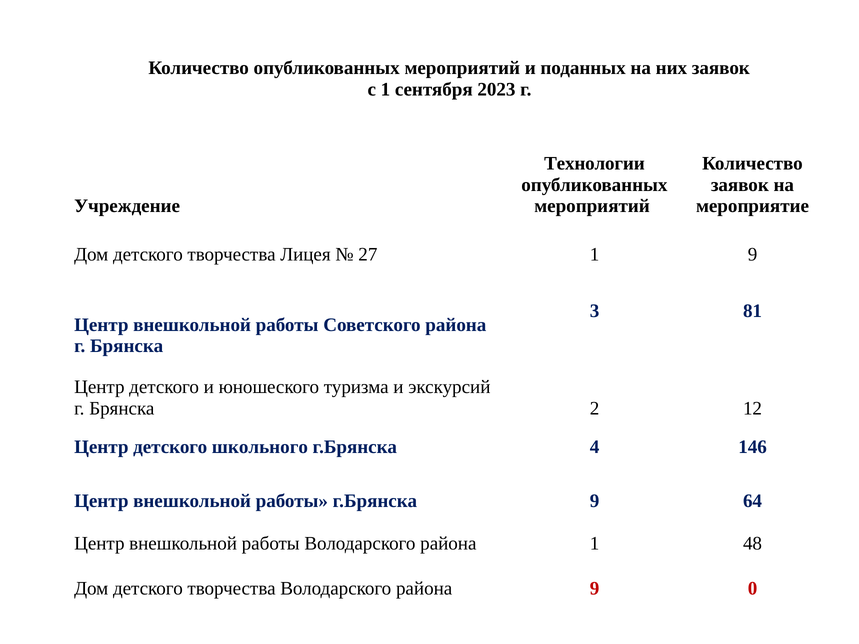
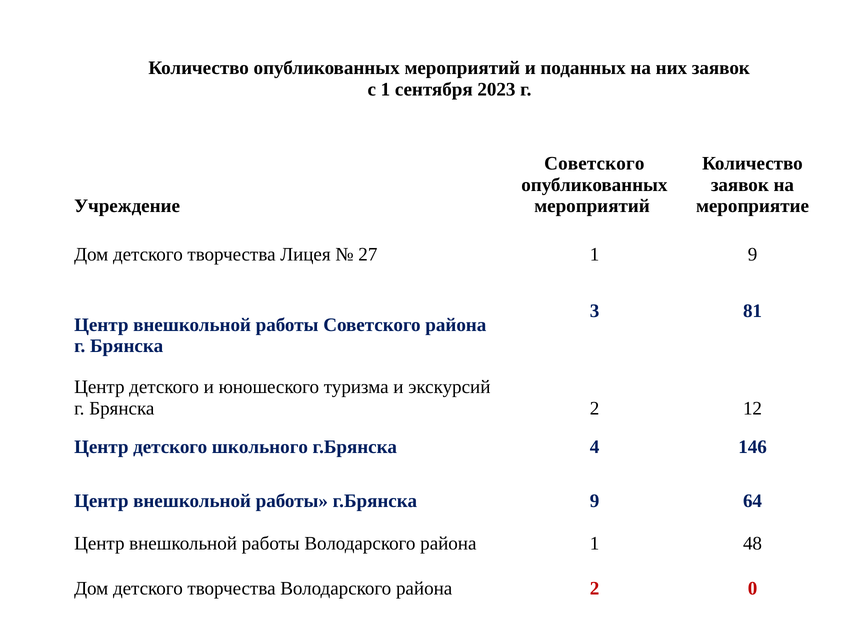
Технологии at (594, 164): Технологии -> Советского
творчества Володарского района 9: 9 -> 2
